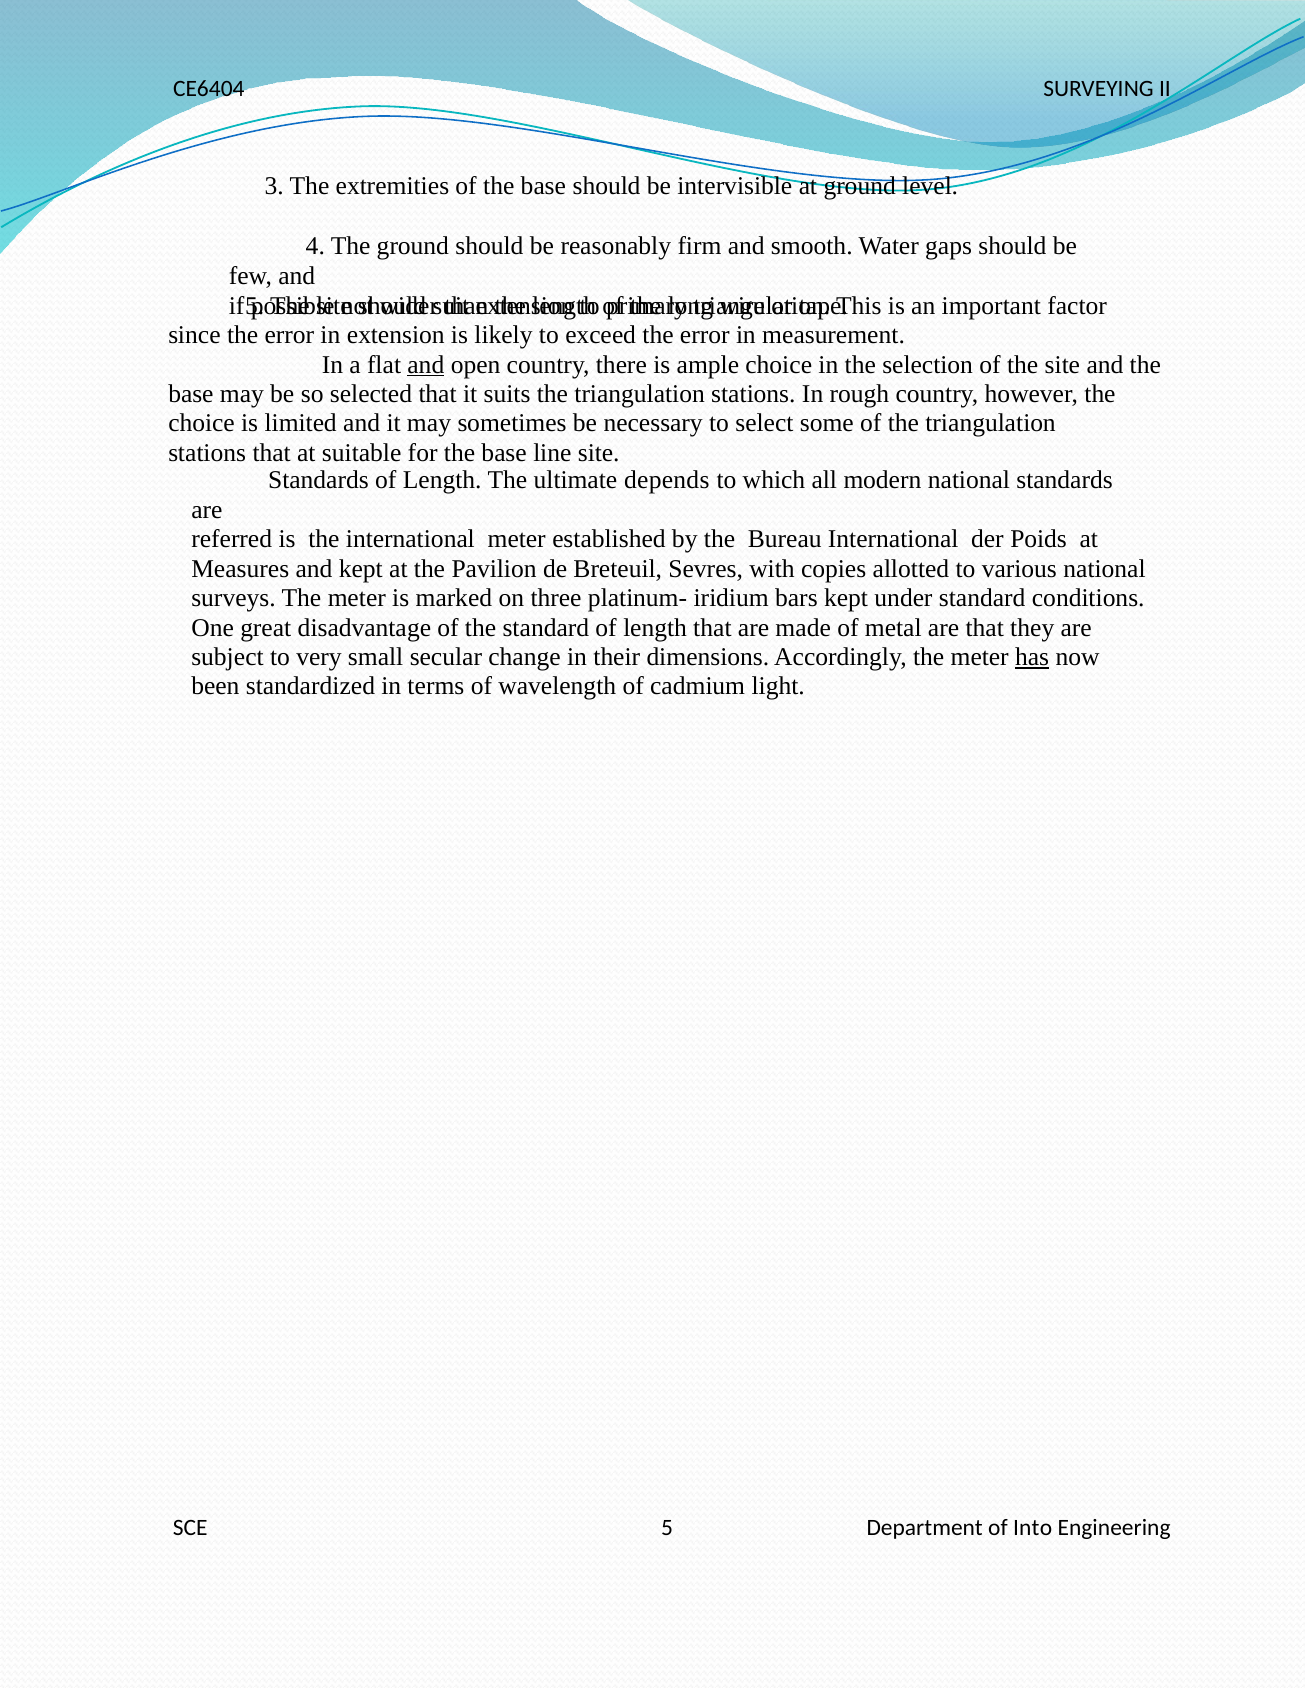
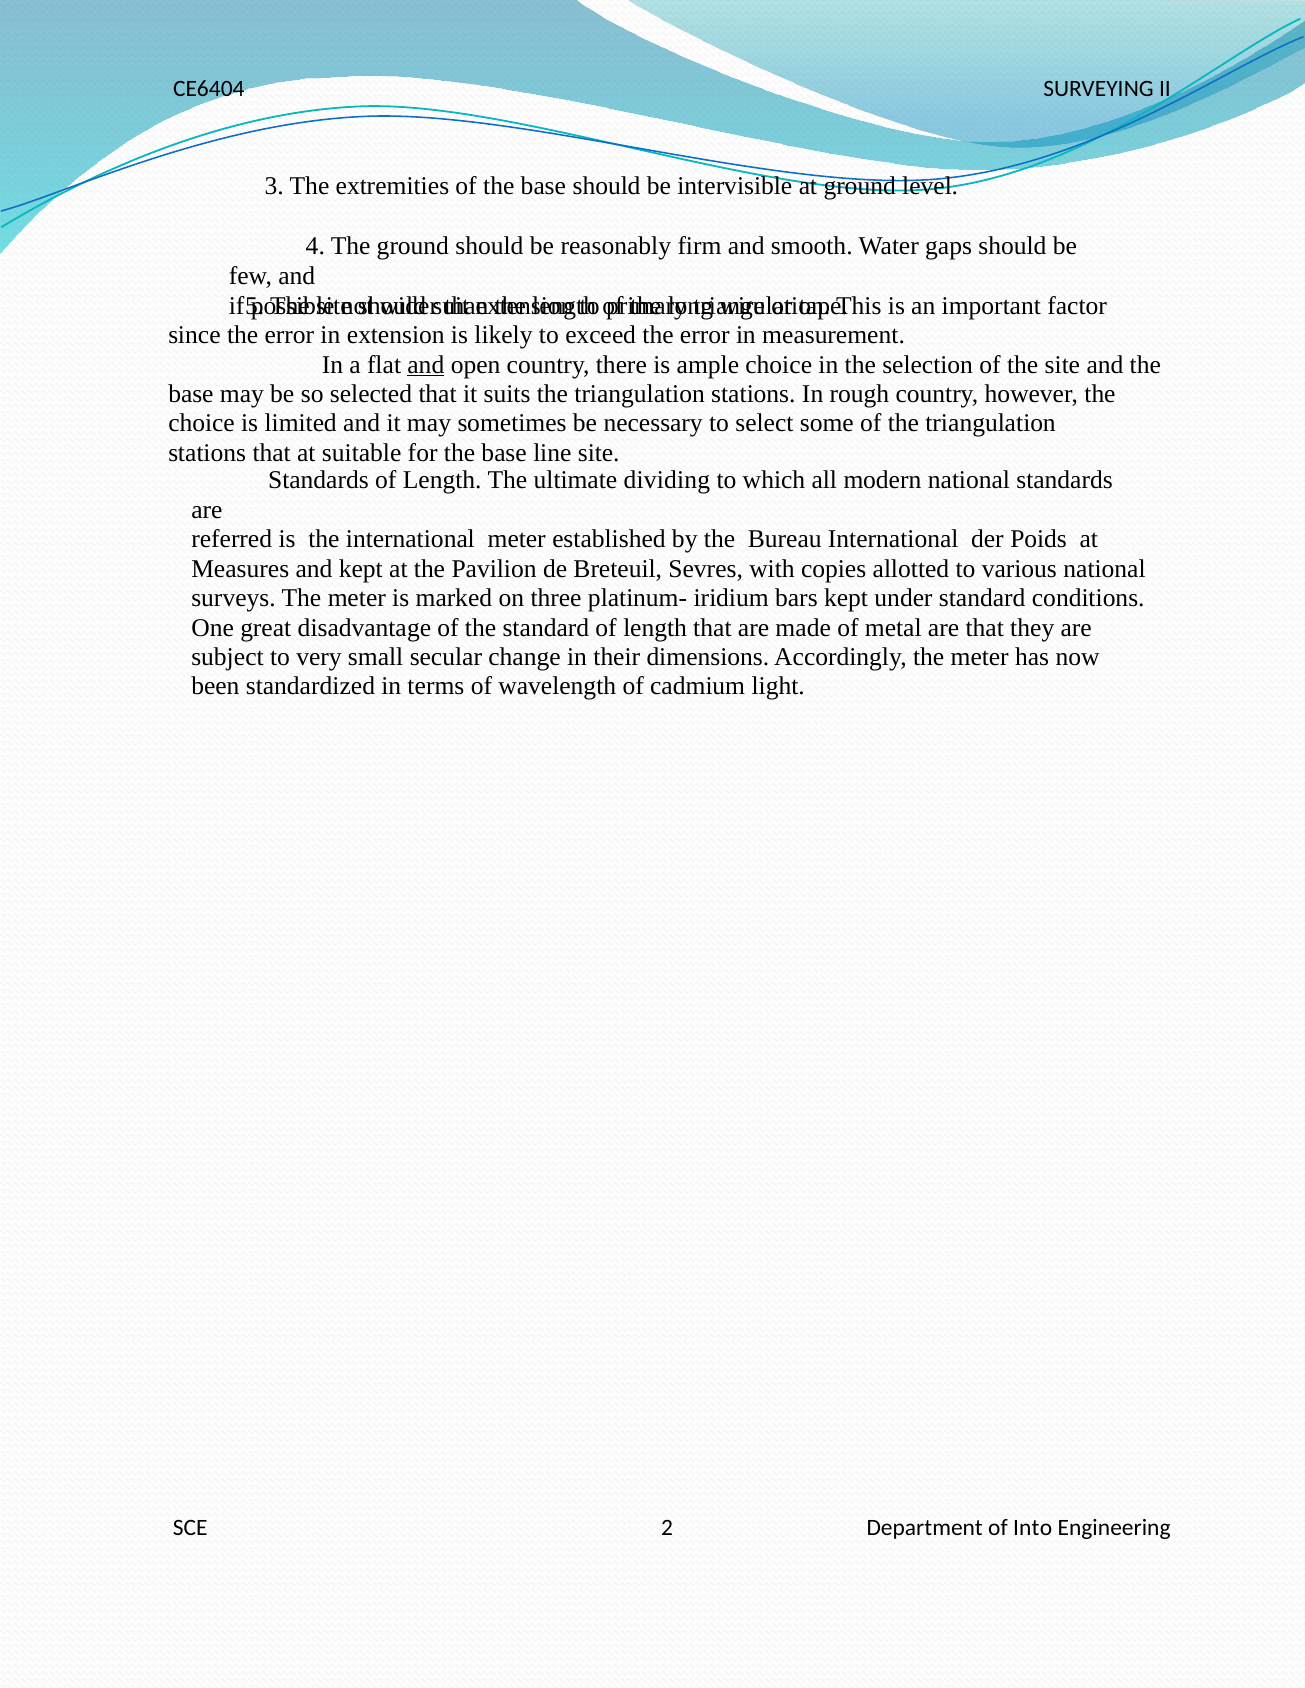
depends: depends -> dividing
has underline: present -> none
SCE 5: 5 -> 2
